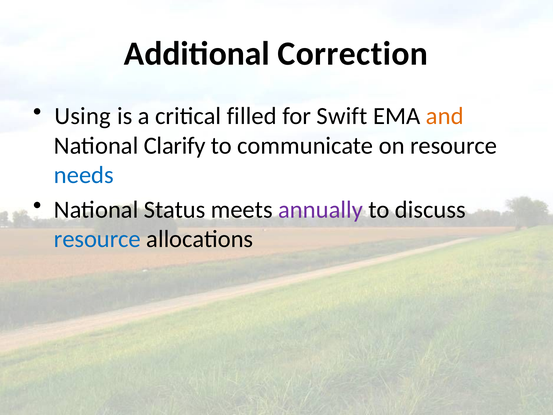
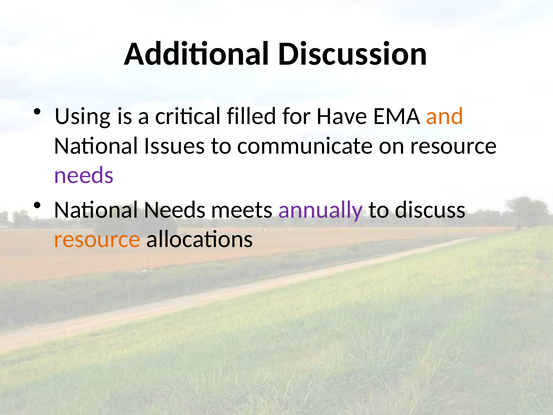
Correction: Correction -> Discussion
Swift: Swift -> Have
Clarify: Clarify -> Issues
needs at (84, 175) colour: blue -> purple
National Status: Status -> Needs
resource at (97, 239) colour: blue -> orange
